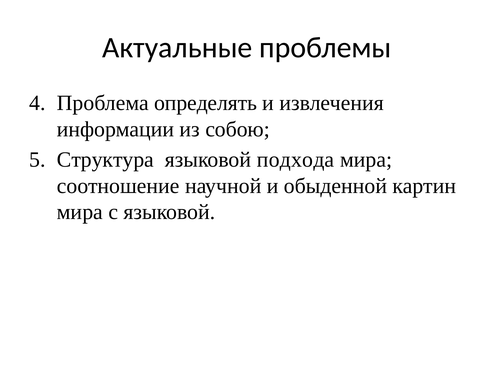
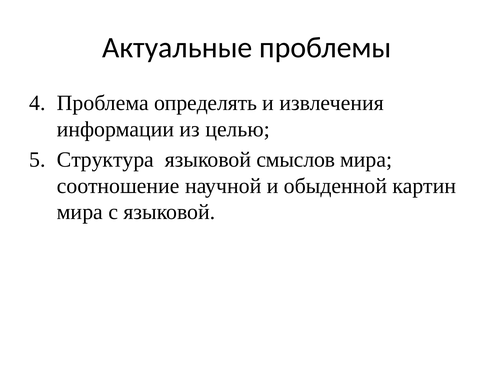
собою: собою -> целью
подхода: подхода -> смыслов
